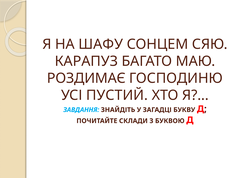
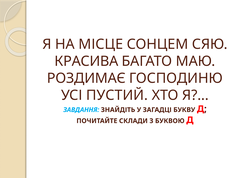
ШАФУ: ШАФУ -> МІСЦЕ
КАРАПУЗ: КАРАПУЗ -> КРАСИВА
